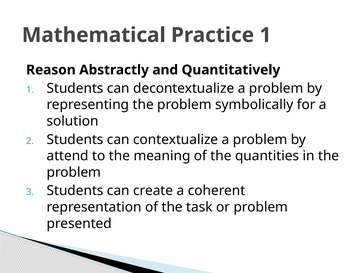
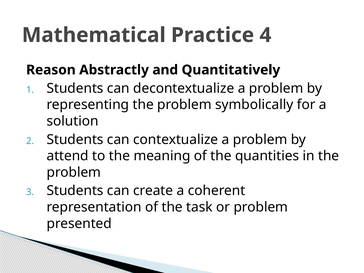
Practice 1: 1 -> 4
